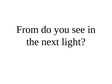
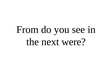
light: light -> were
